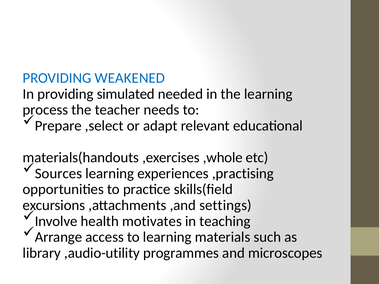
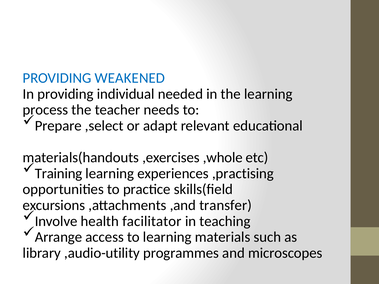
simulated: simulated -> individual
Sources: Sources -> Training
settings: settings -> transfer
motivates: motivates -> facilitator
